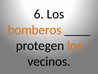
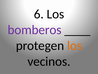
bomberos colour: orange -> purple
